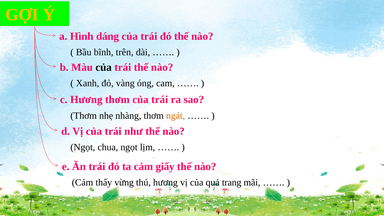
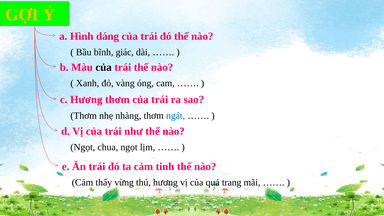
trên: trên -> giác
ngát colour: orange -> blue
giấy: giấy -> tinh
